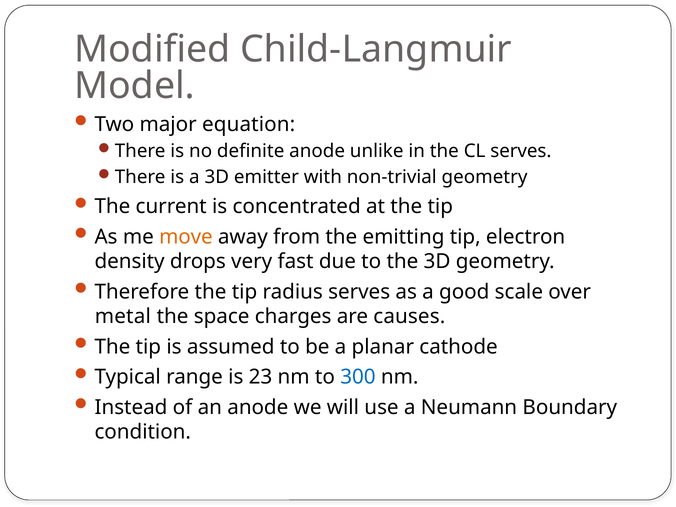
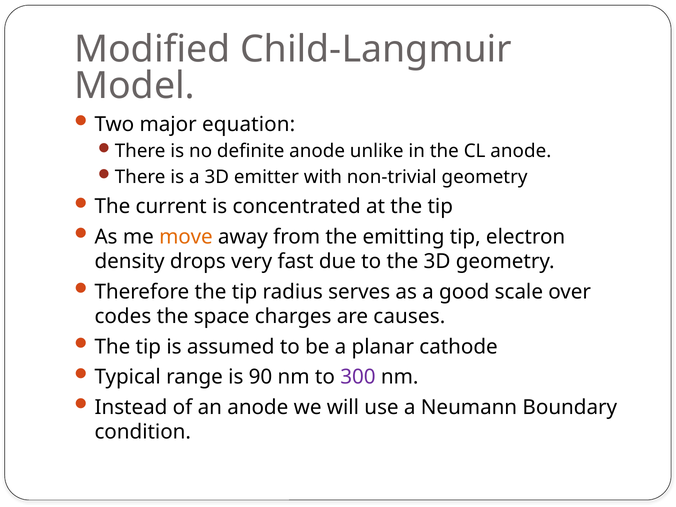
CL serves: serves -> anode
metal: metal -> codes
23: 23 -> 90
300 colour: blue -> purple
